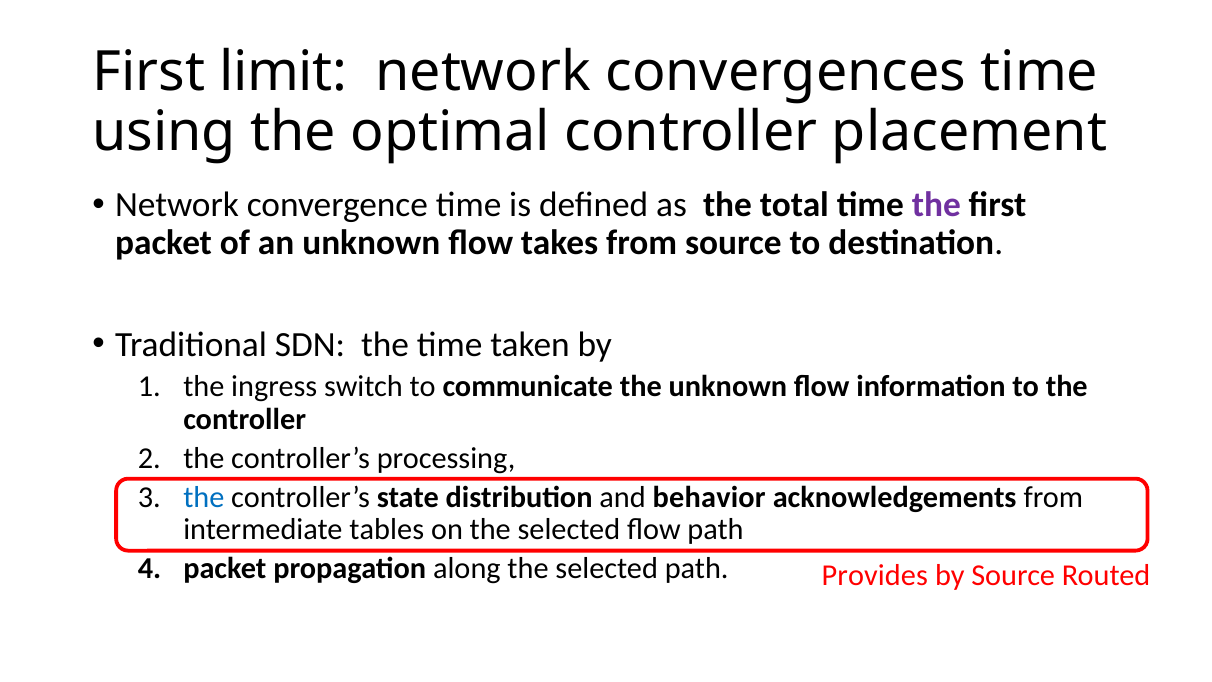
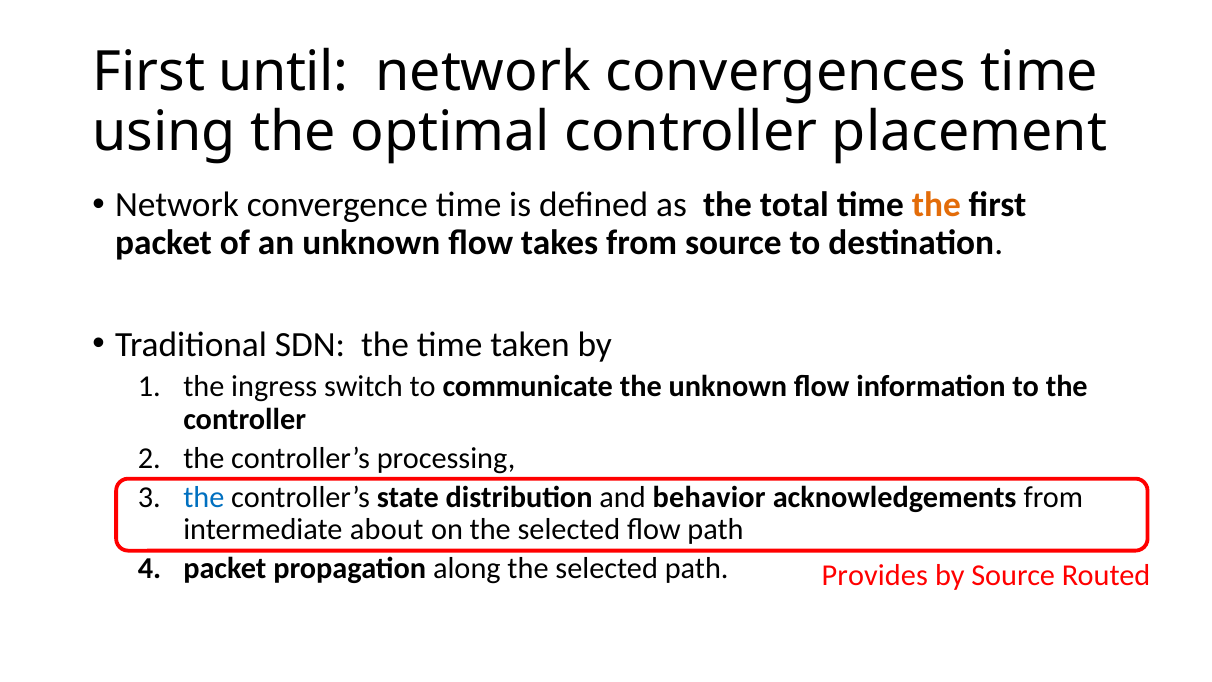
limit: limit -> until
the at (936, 205) colour: purple -> orange
tables: tables -> about
